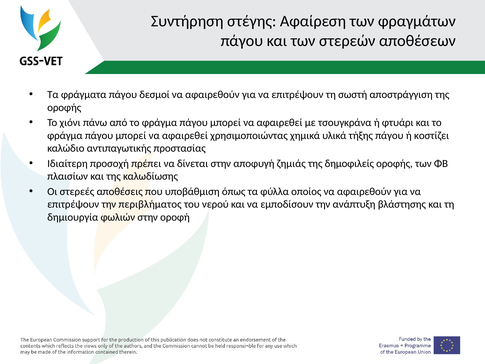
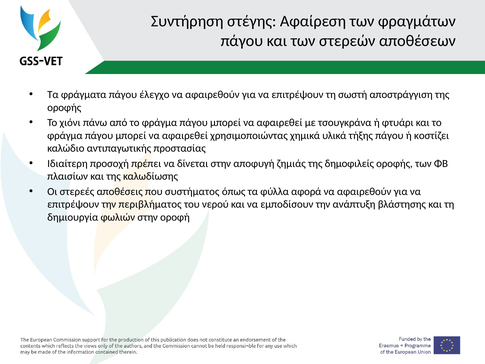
δεσμοί: δεσμοί -> έλεγχο
υποβάθμιση: υποβάθμιση -> συστήματος
οποίος: οποίος -> αφορά
